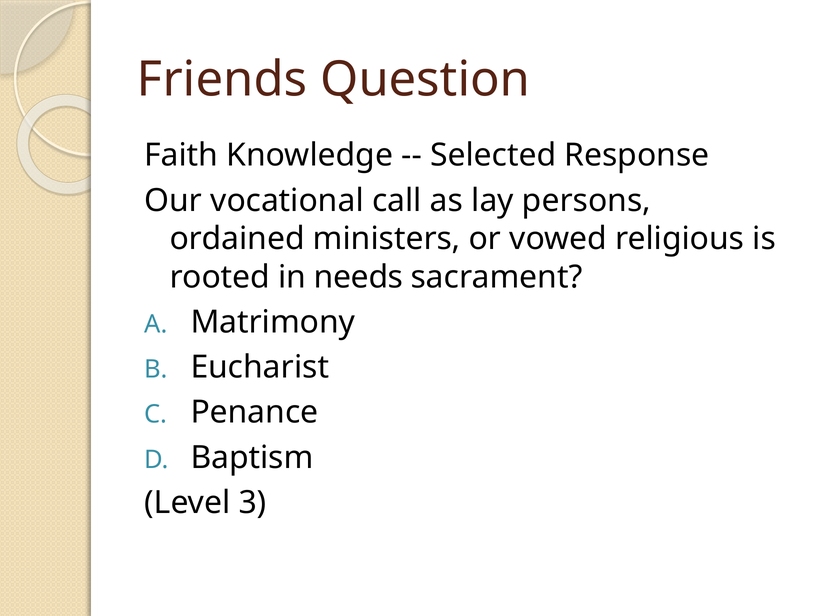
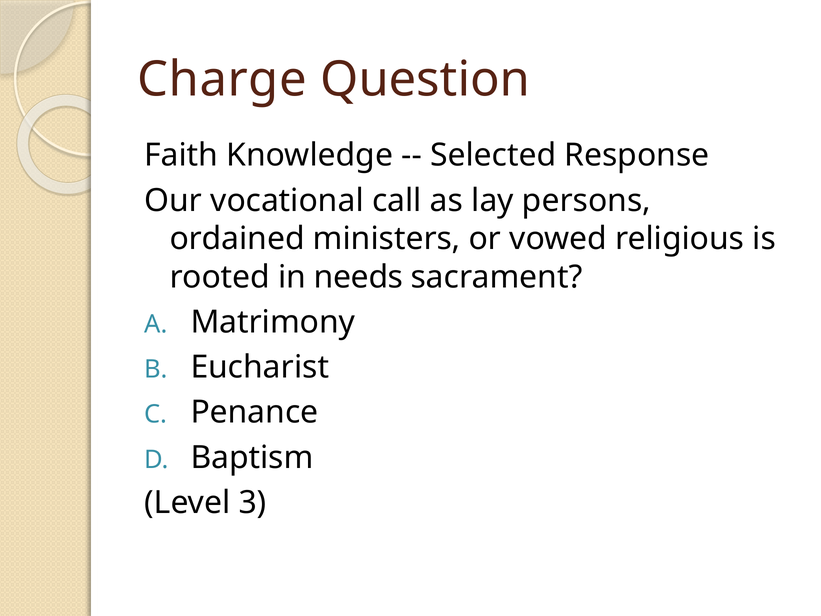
Friends: Friends -> Charge
